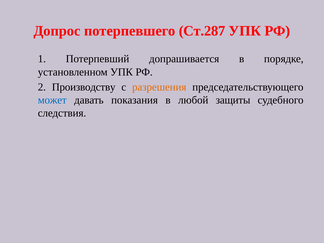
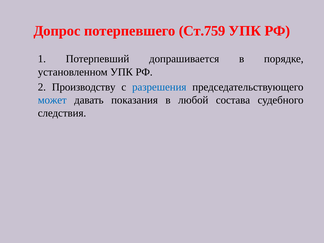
Ст.287: Ст.287 -> Ст.759
разрешения colour: orange -> blue
защиты: защиты -> состава
